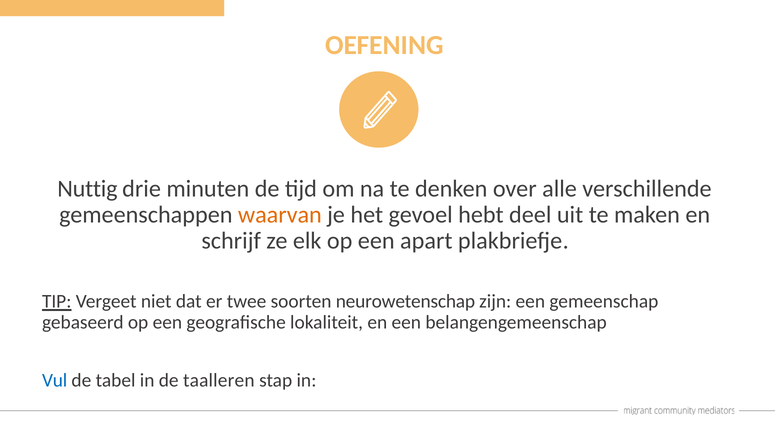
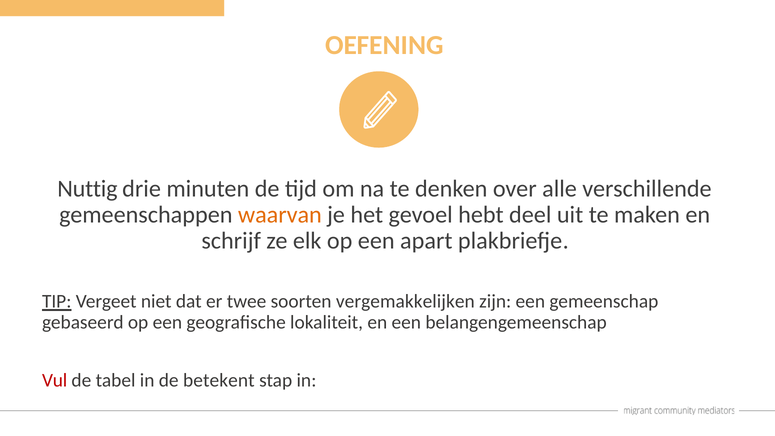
neurowetenschap: neurowetenschap -> vergemakkelijken
Vul colour: blue -> red
taalleren: taalleren -> betekent
